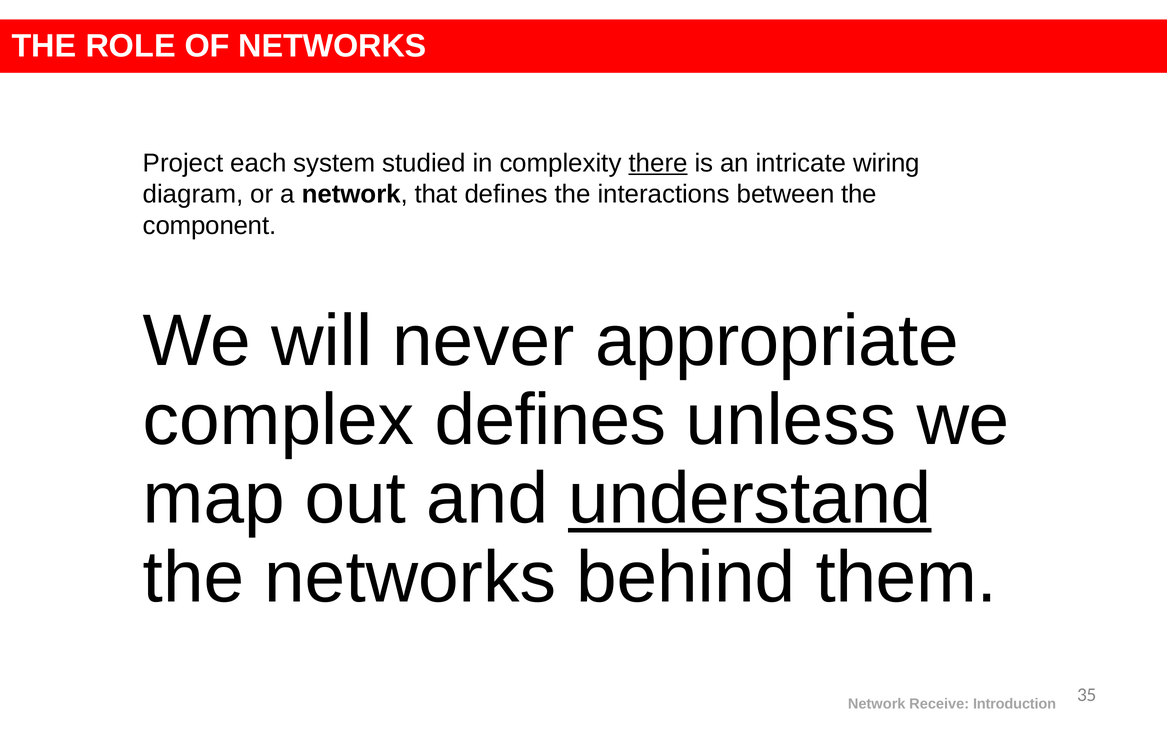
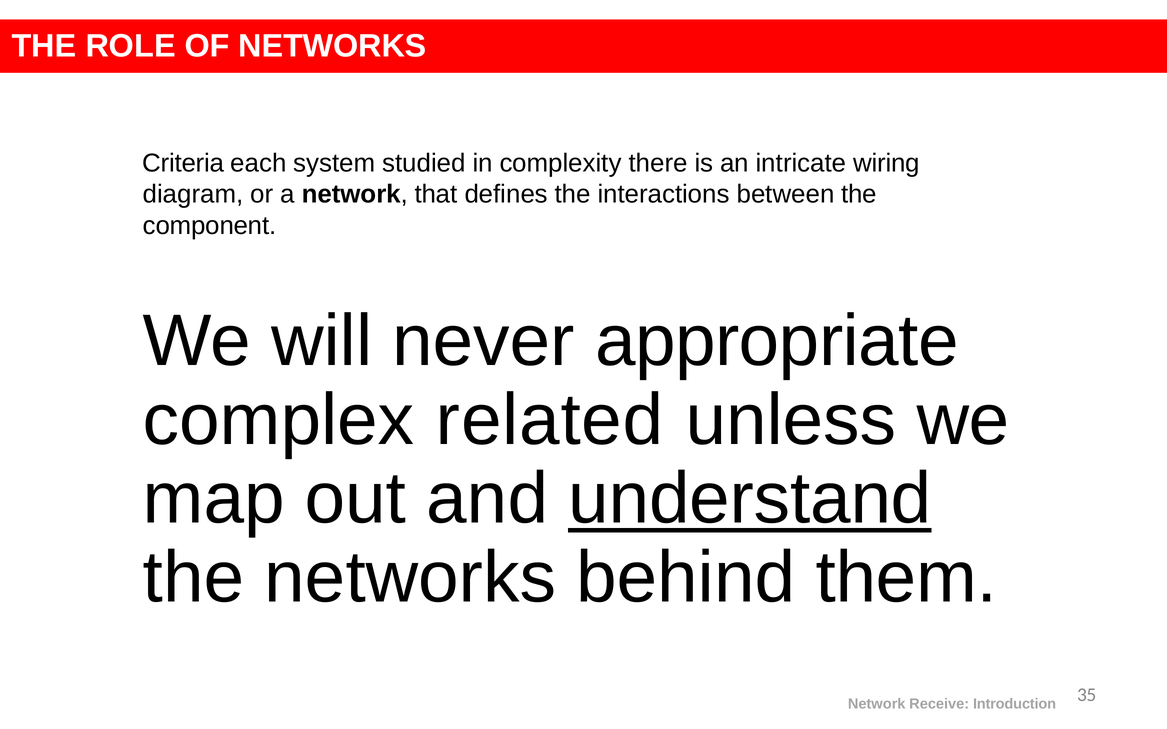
Project: Project -> Criteria
there underline: present -> none
complex defines: defines -> related
